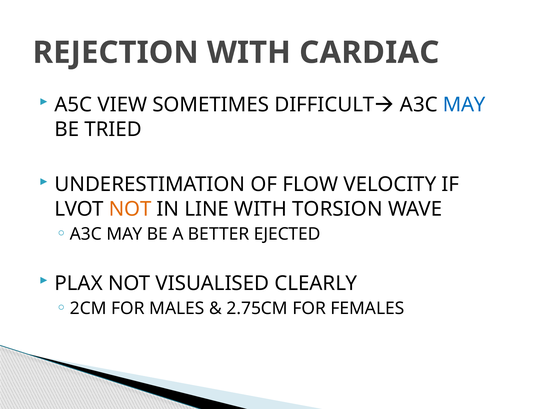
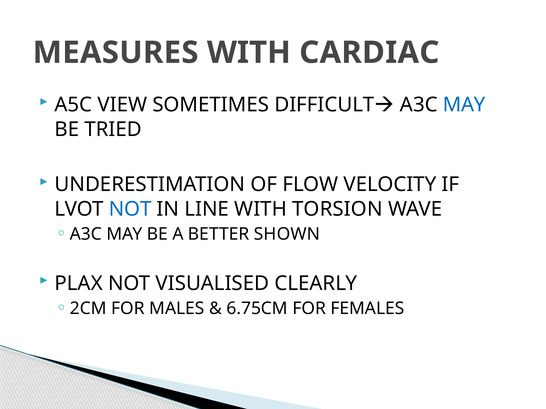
REJECTION: REJECTION -> MEASURES
NOT at (130, 209) colour: orange -> blue
EJECTED: EJECTED -> SHOWN
2.75CM: 2.75CM -> 6.75CM
